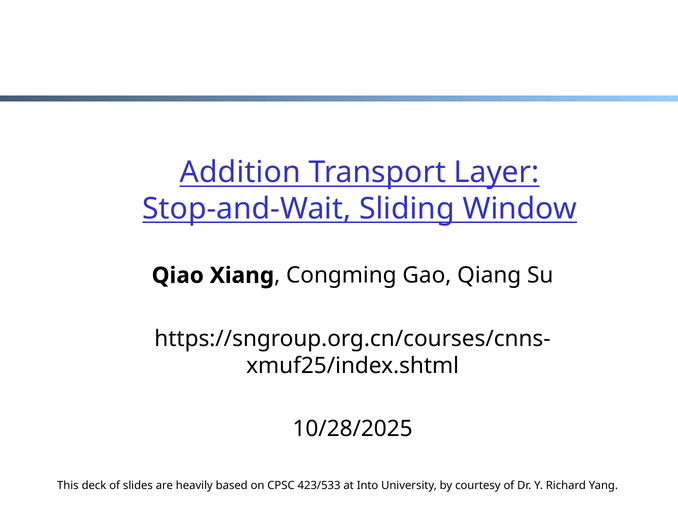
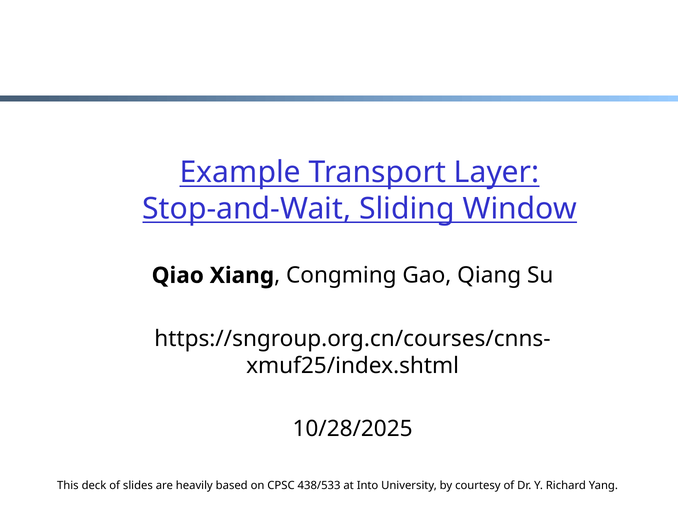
Addition: Addition -> Example
423/533: 423/533 -> 438/533
